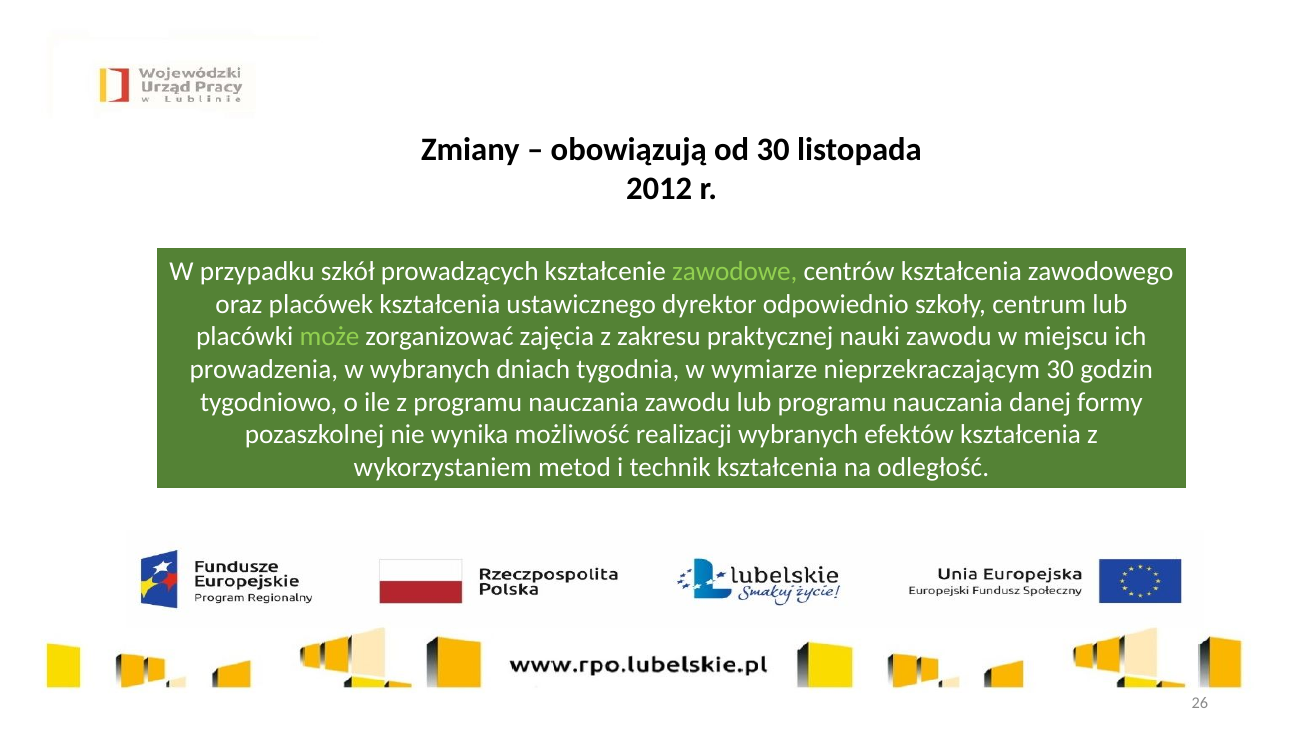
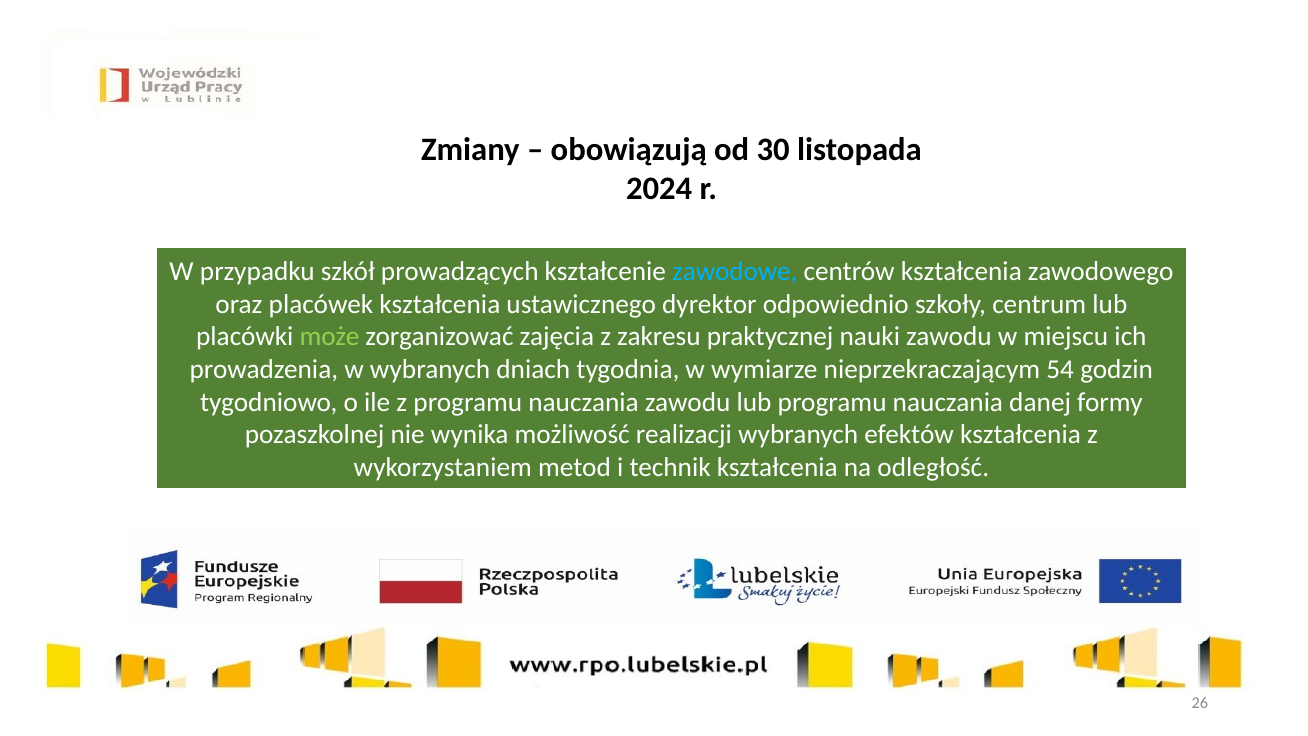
2012: 2012 -> 2024
zawodowe colour: light green -> light blue
nieprzekraczającym 30: 30 -> 54
